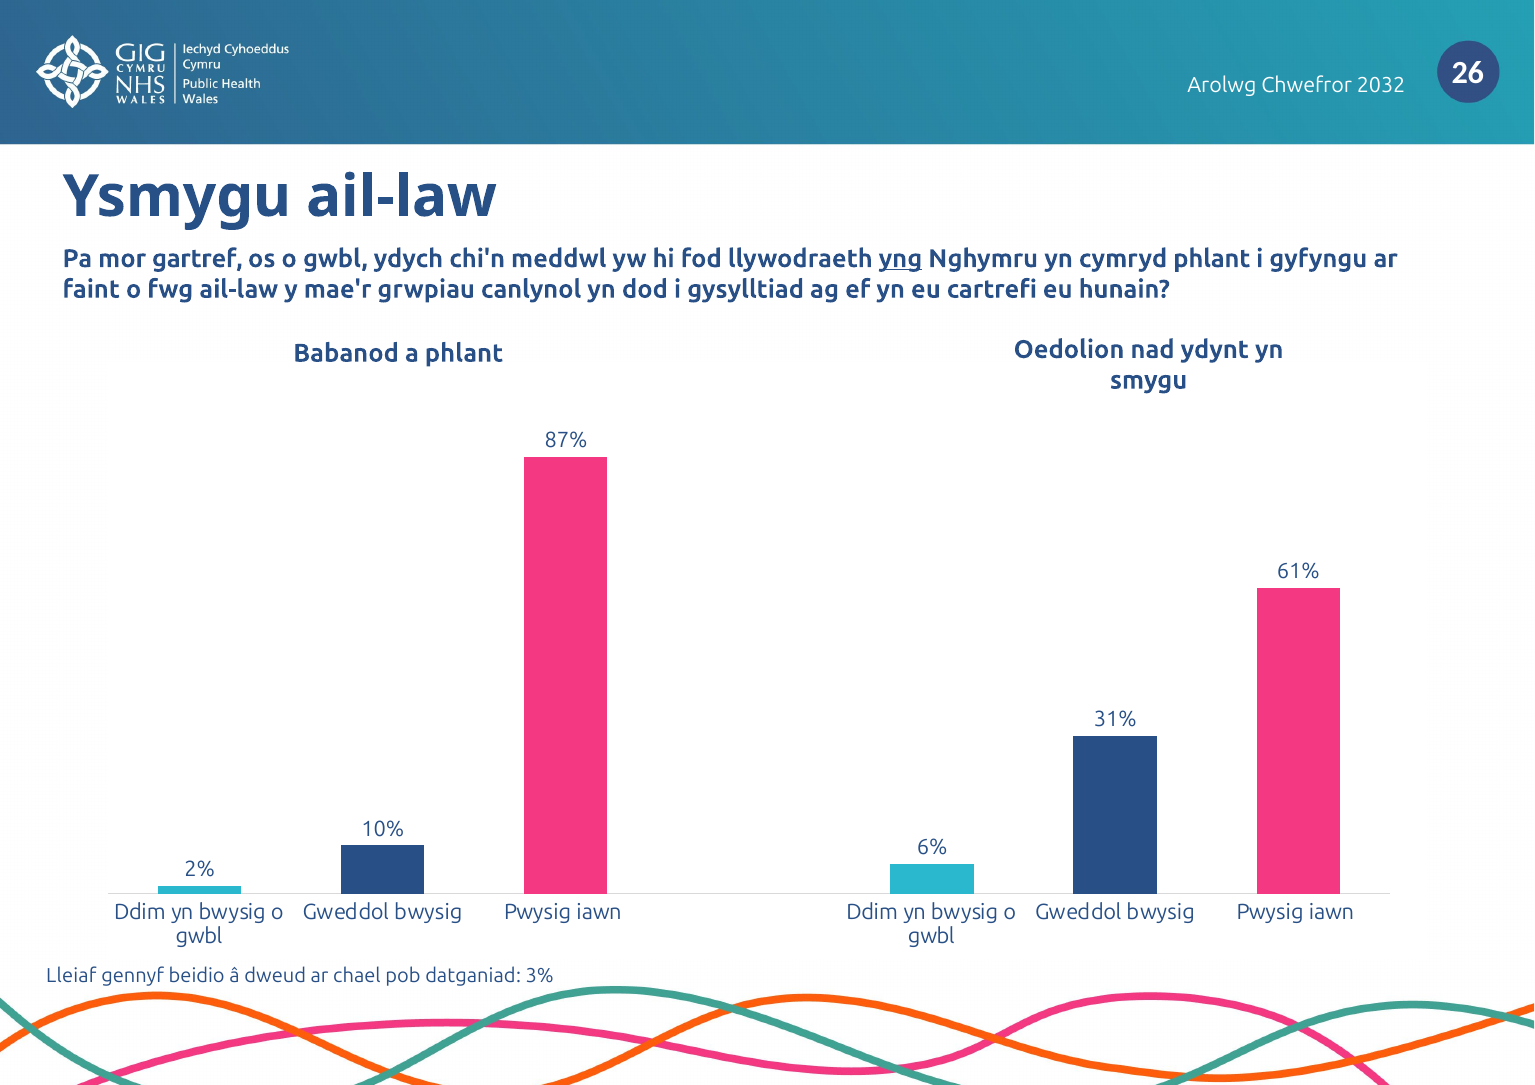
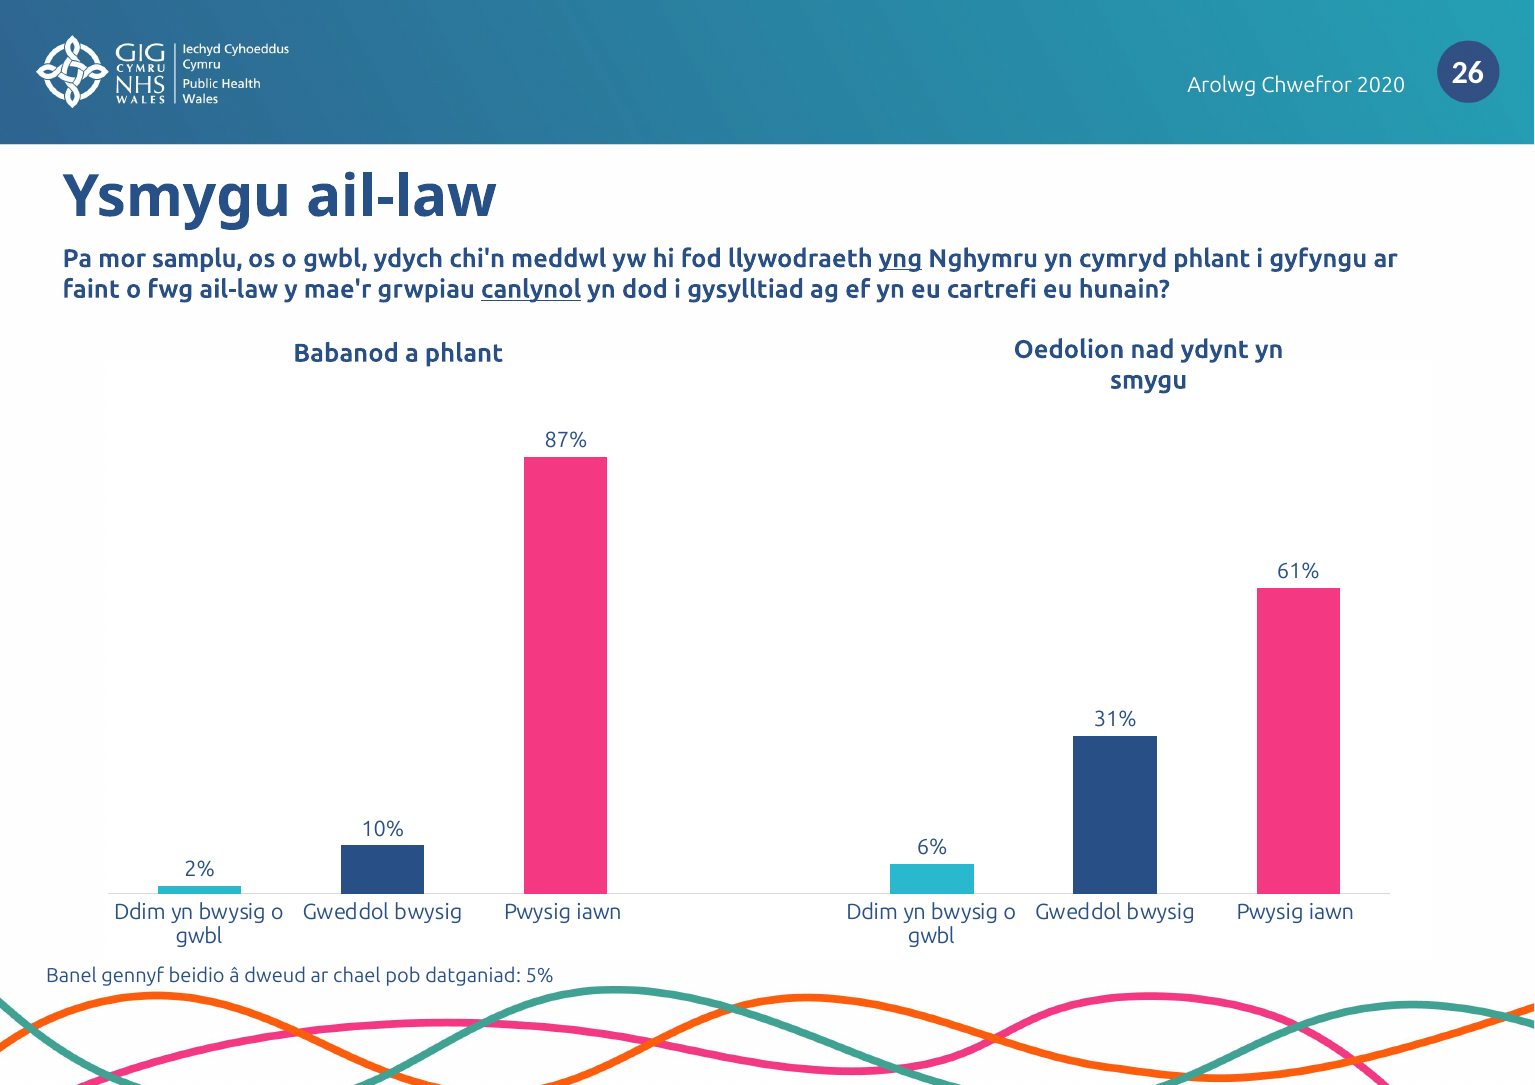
2032: 2032 -> 2020
gartref: gartref -> samplu
canlynol underline: none -> present
Lleiaf: Lleiaf -> Banel
3%: 3% -> 5%
